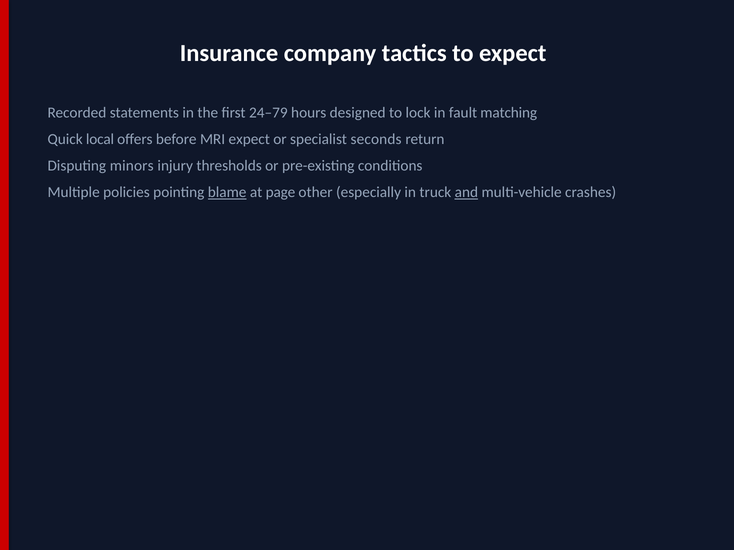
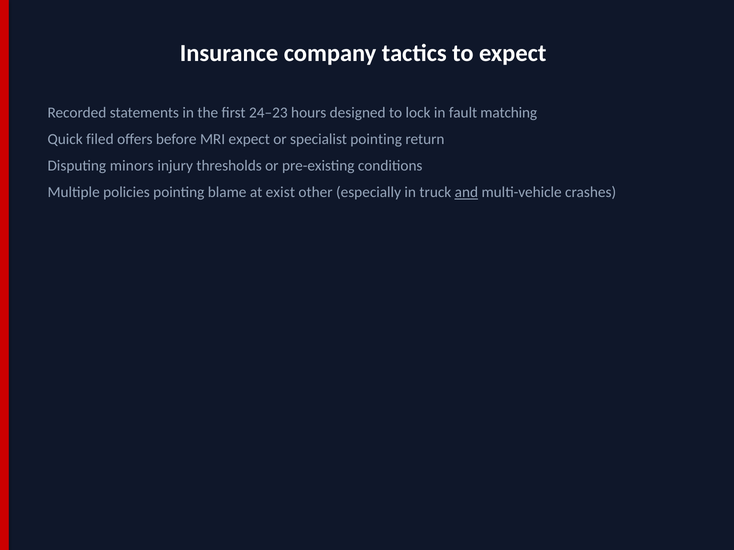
24–79: 24–79 -> 24–23
local: local -> filed
specialist seconds: seconds -> pointing
blame underline: present -> none
page: page -> exist
